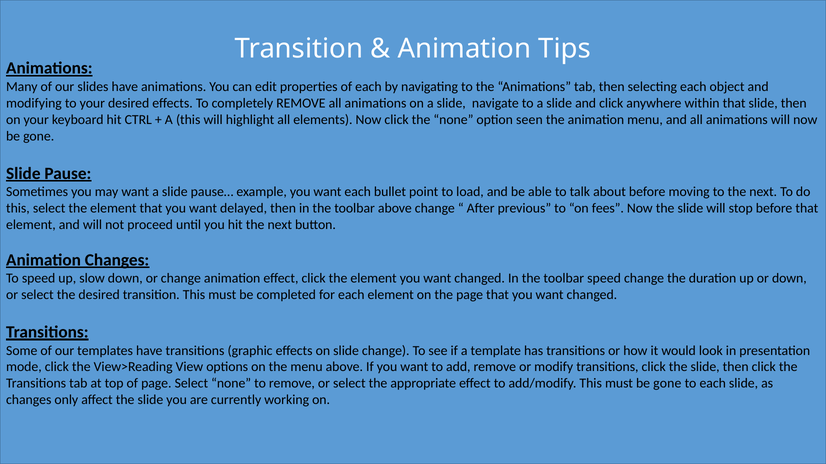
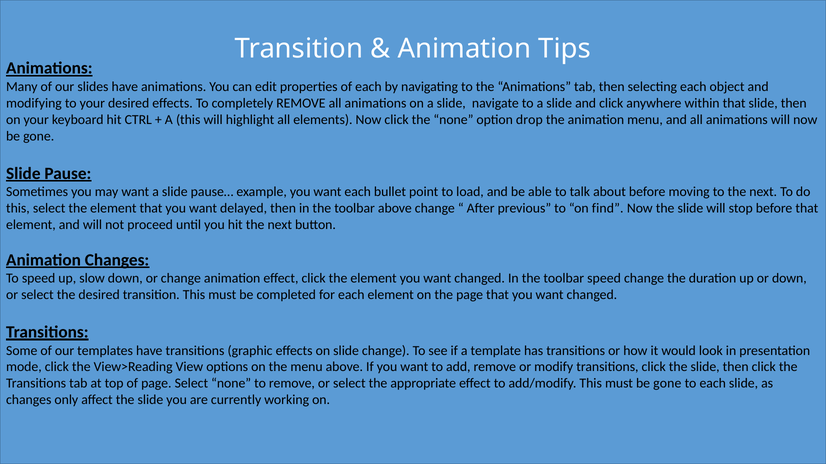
seen: seen -> drop
fees: fees -> find
